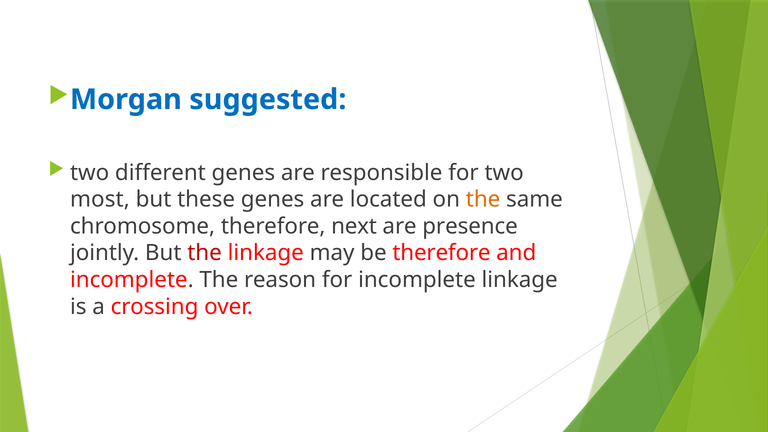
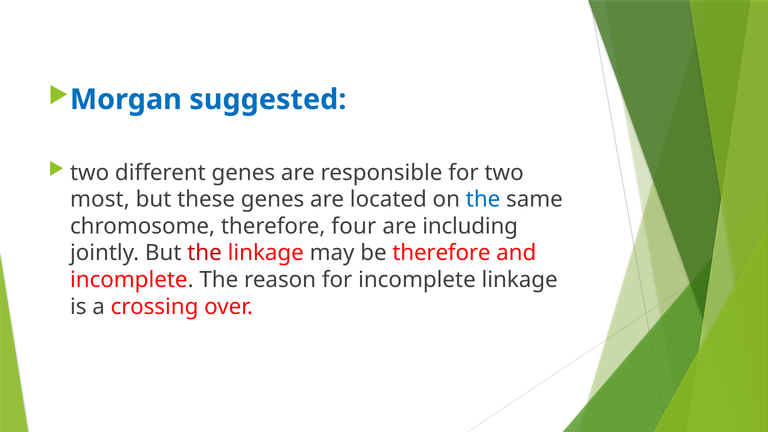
the at (483, 199) colour: orange -> blue
next: next -> four
presence: presence -> including
